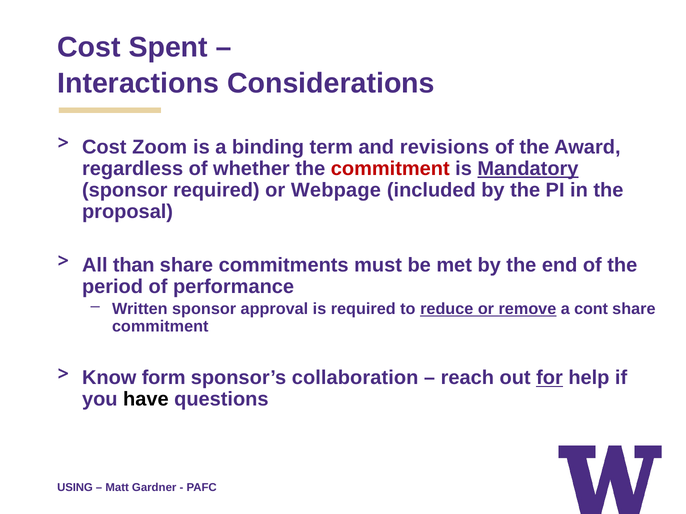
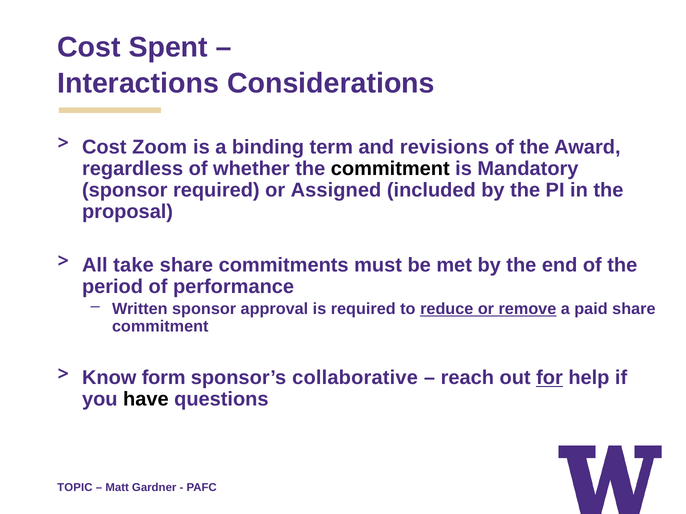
commitment at (390, 169) colour: red -> black
Mandatory underline: present -> none
Webpage: Webpage -> Assigned
than: than -> take
cont: cont -> paid
collaboration: collaboration -> collaborative
USING: USING -> TOPIC
